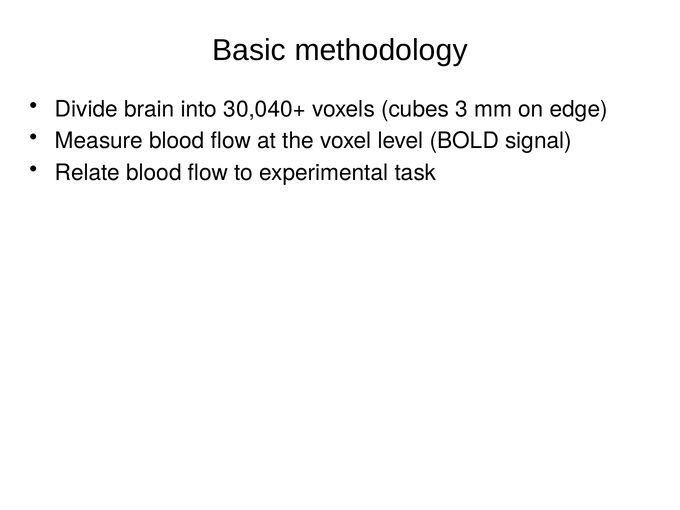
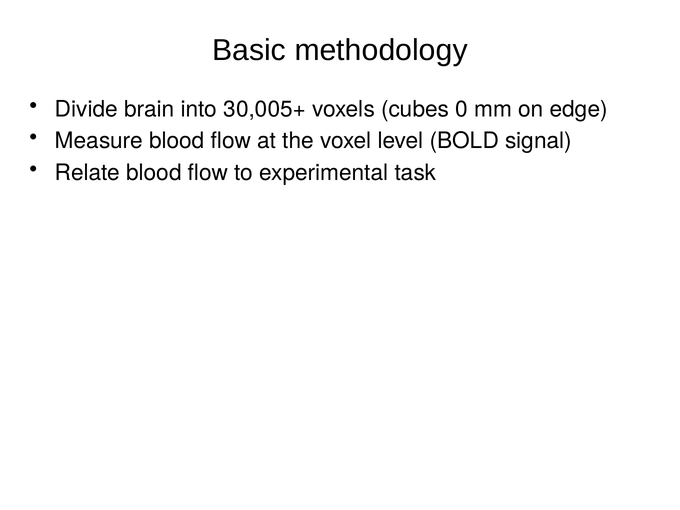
30,040+: 30,040+ -> 30,005+
3: 3 -> 0
